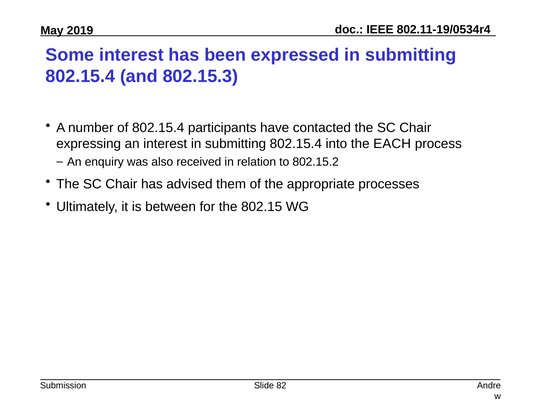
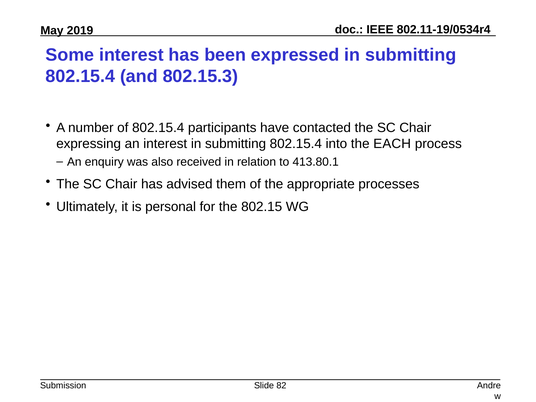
802.15.2: 802.15.2 -> 413.80.1
between: between -> personal
